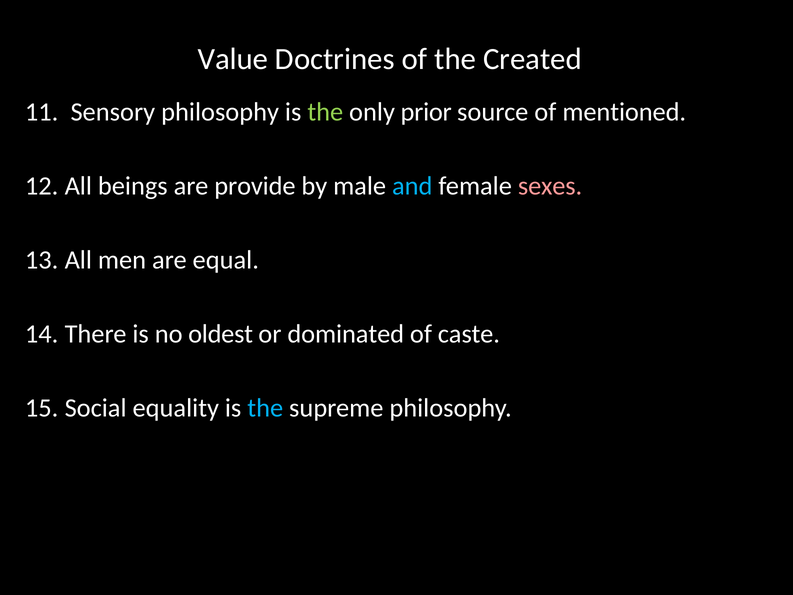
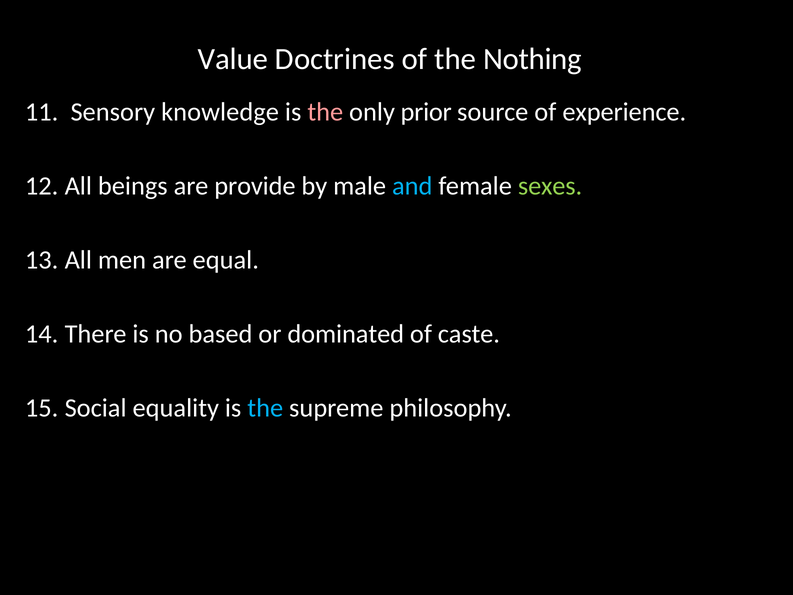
Created: Created -> Nothing
Sensory philosophy: philosophy -> knowledge
the at (325, 112) colour: light green -> pink
mentioned: mentioned -> experience
sexes colour: pink -> light green
oldest: oldest -> based
